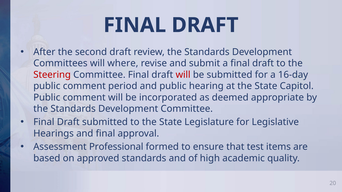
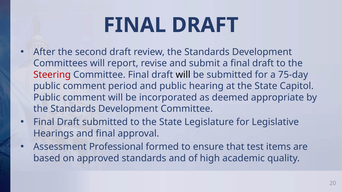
where: where -> report
will at (183, 75) colour: red -> black
16-day: 16-day -> 75-day
